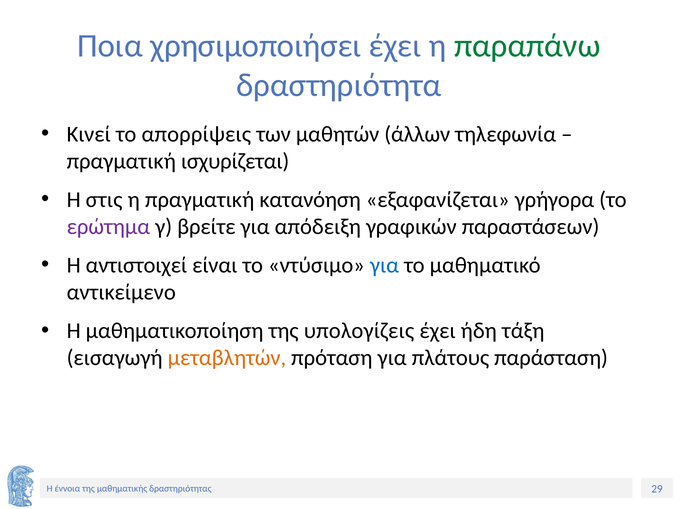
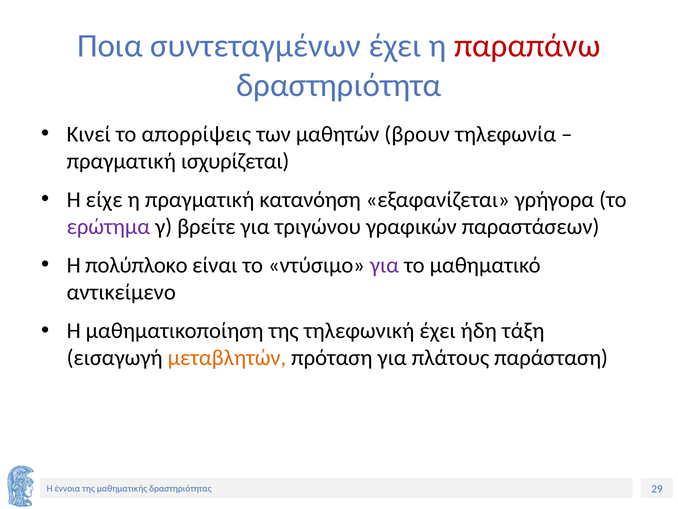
χρησιμοποιήσει: χρησιμοποιήσει -> συντεταγμένων
παραπάνω colour: green -> red
άλλων: άλλων -> βρουν
στις: στις -> είχε
απόδειξη: απόδειξη -> τριγώνου
αντιστοιχεί: αντιστοιχεί -> πολύπλοκο
για at (385, 265) colour: blue -> purple
υπολογίζεις: υπολογίζεις -> τηλεφωνική
